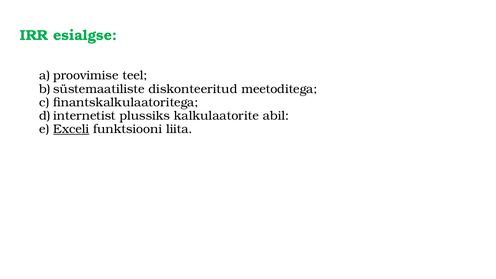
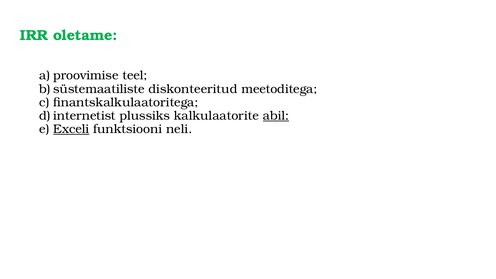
esialgse: esialgse -> oletame
abil underline: none -> present
liita: liita -> neli
